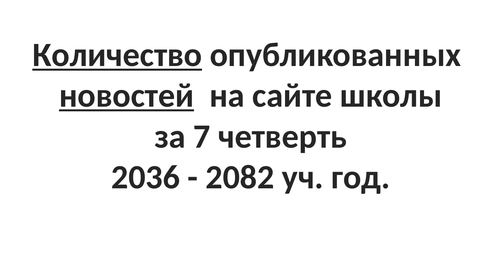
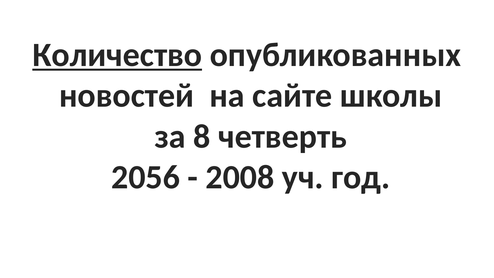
новостей underline: present -> none
7: 7 -> 8
2036: 2036 -> 2056
2082: 2082 -> 2008
